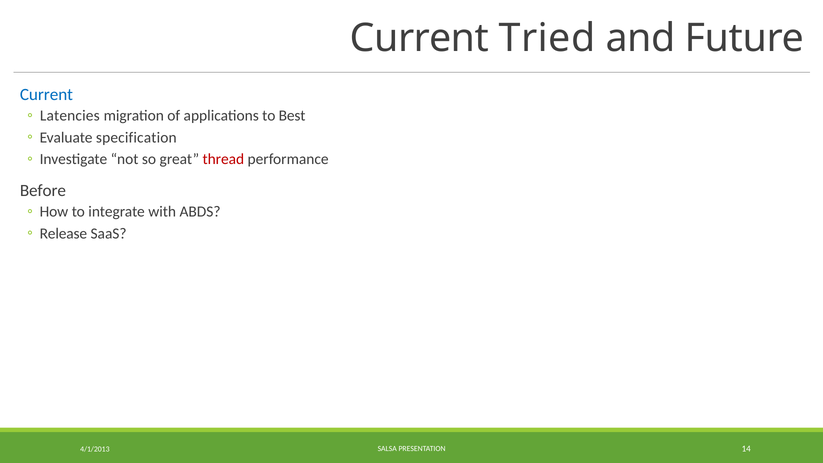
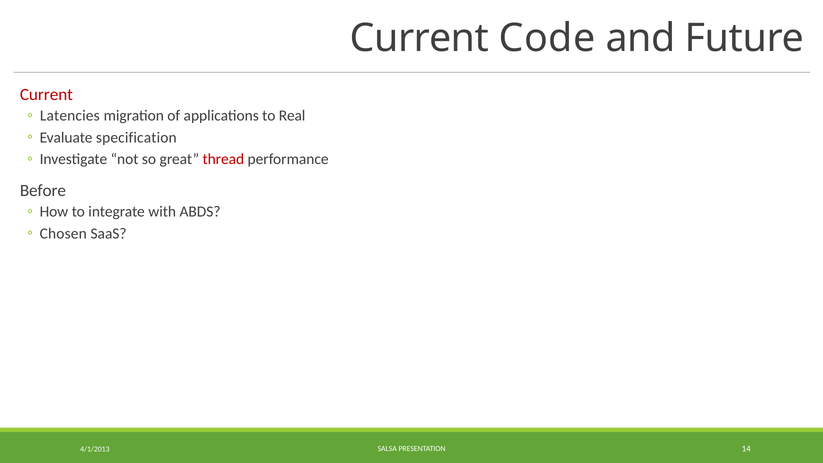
Tried: Tried -> Code
Current at (46, 95) colour: blue -> red
Best: Best -> Real
Release: Release -> Chosen
